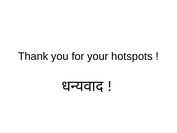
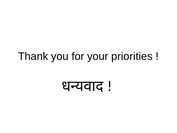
hotspots: hotspots -> priorities
